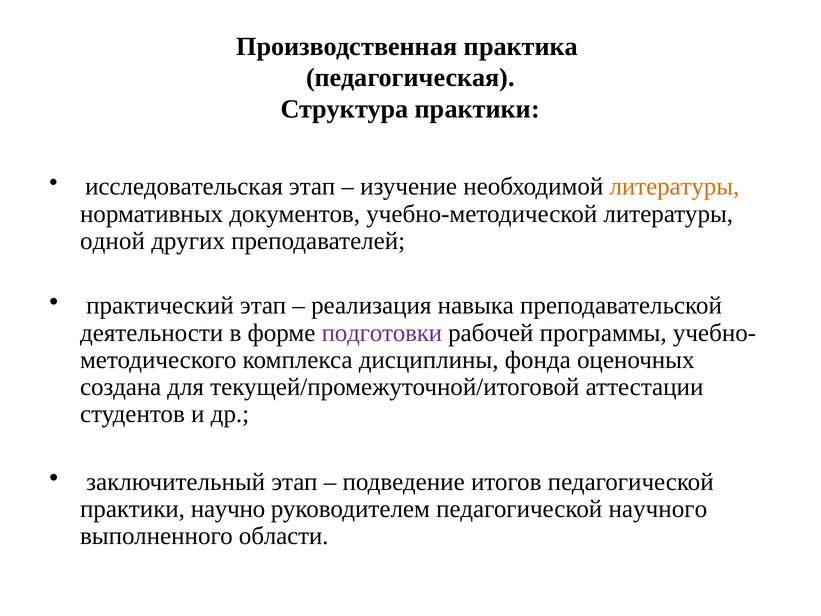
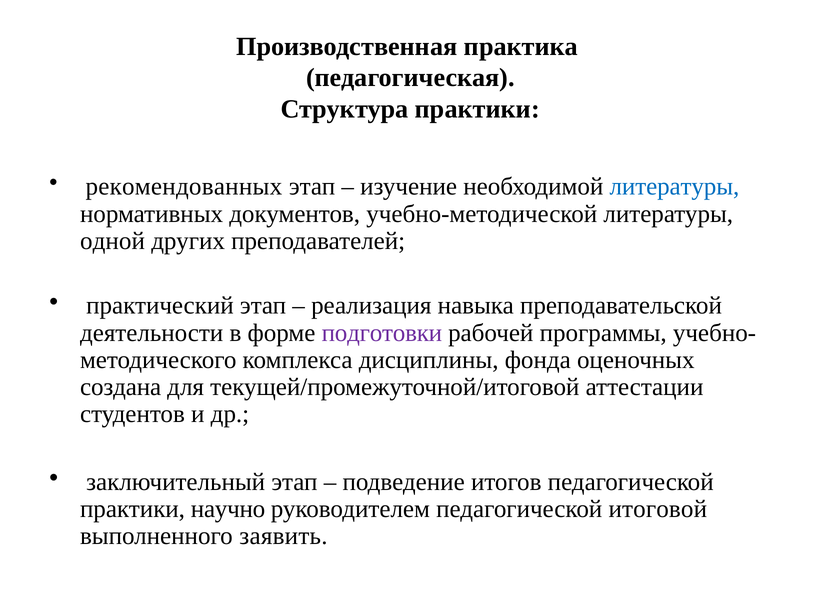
исследовательская: исследовательская -> рекомендованных
литературы at (674, 187) colour: orange -> blue
научного: научного -> итоговой
области: области -> заявить
